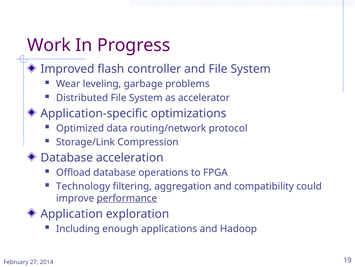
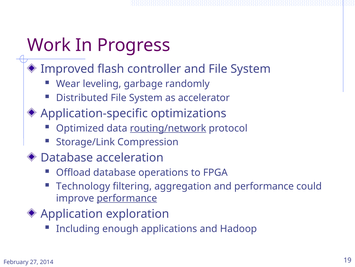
problems: problems -> randomly
routing/network underline: none -> present
and compatibility: compatibility -> performance
